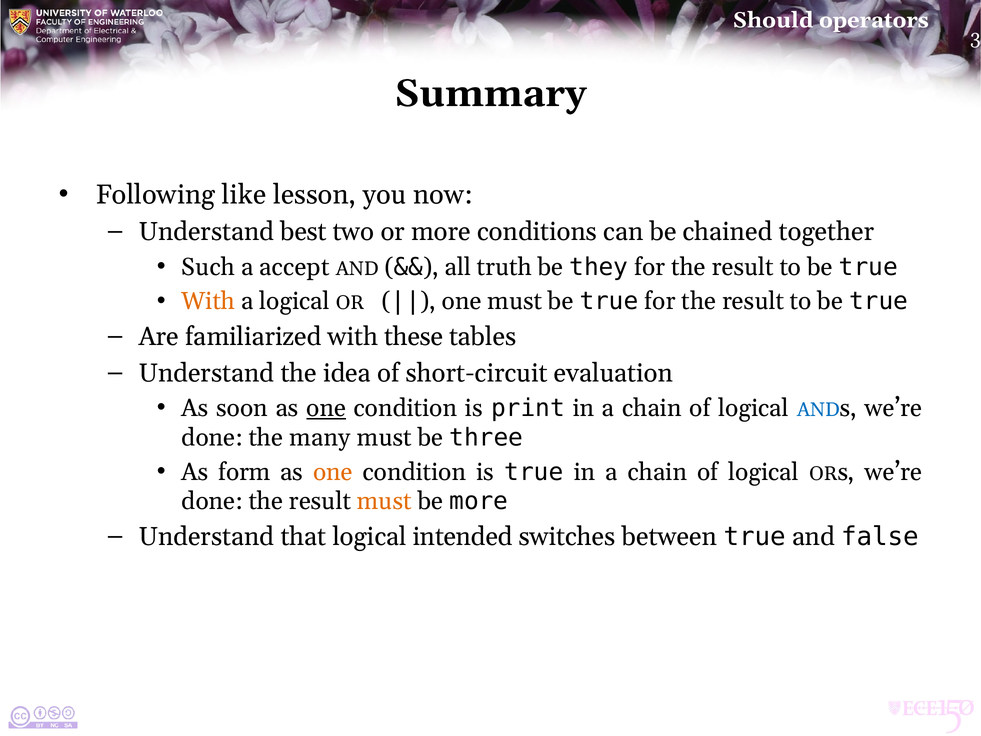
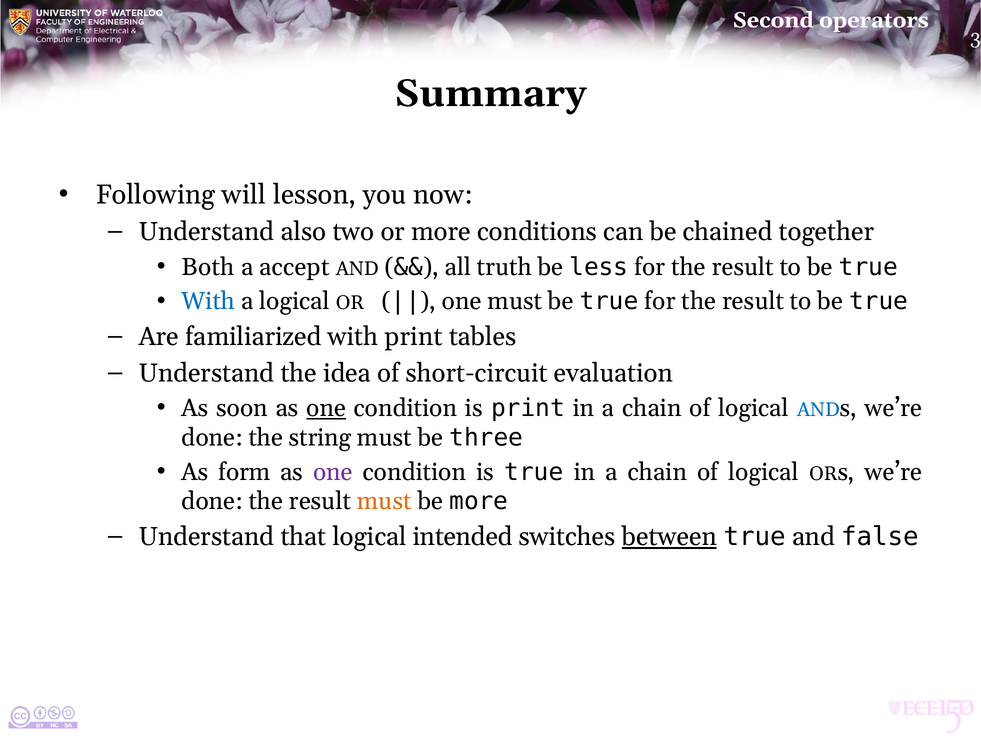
Should: Should -> Second
like: like -> will
best: best -> also
Such: Such -> Both
they: they -> less
With at (208, 301) colour: orange -> blue
with these: these -> print
many: many -> string
one at (333, 472) colour: orange -> purple
between underline: none -> present
